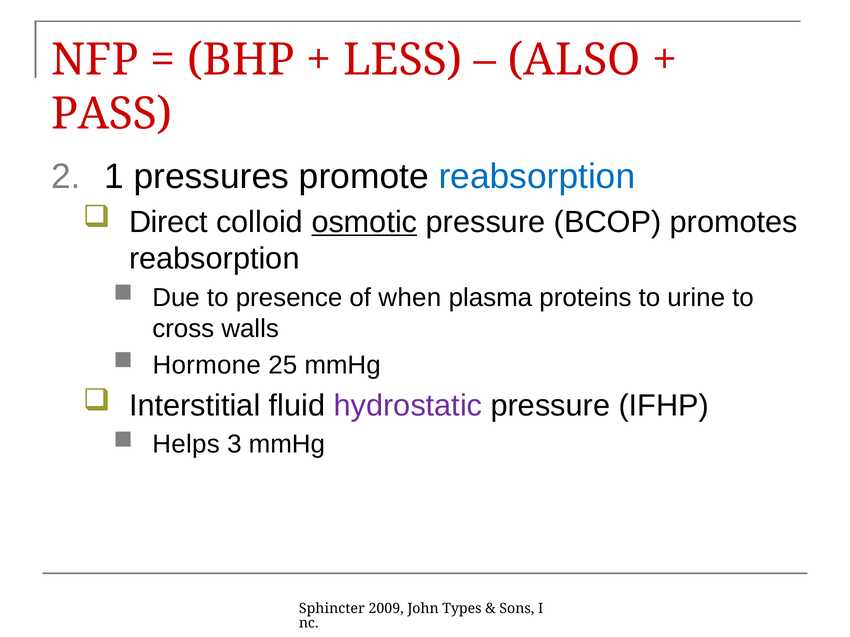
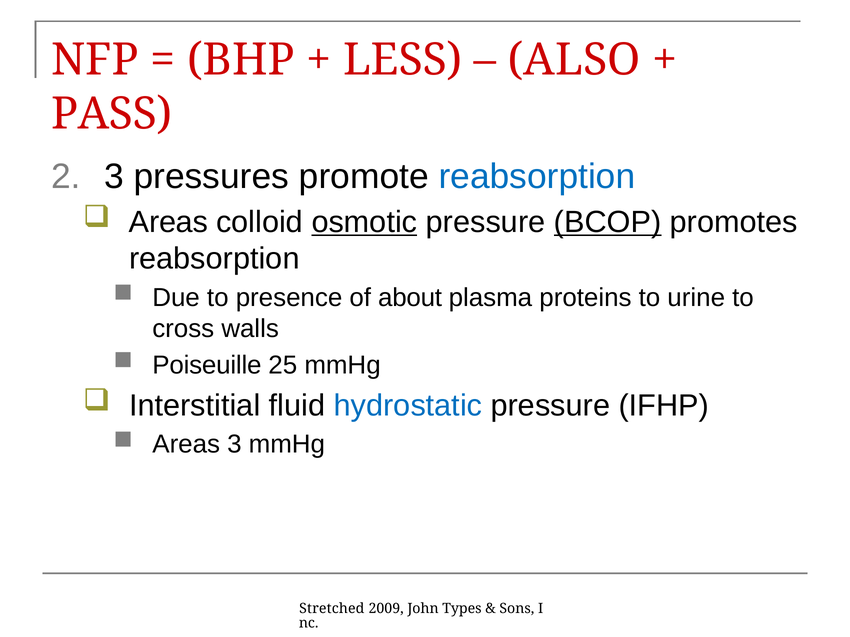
2 1: 1 -> 3
Direct at (168, 222): Direct -> Areas
BCOP underline: none -> present
when: when -> about
Hormone: Hormone -> Poiseuille
hydrostatic colour: purple -> blue
Helps at (186, 445): Helps -> Areas
Sphincter: Sphincter -> Stretched
